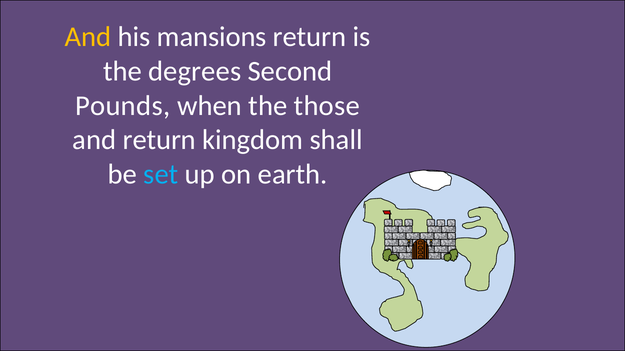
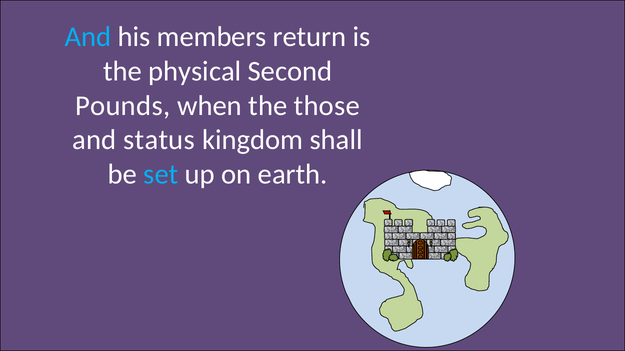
And at (88, 37) colour: yellow -> light blue
mansions: mansions -> members
degrees: degrees -> physical
and return: return -> status
